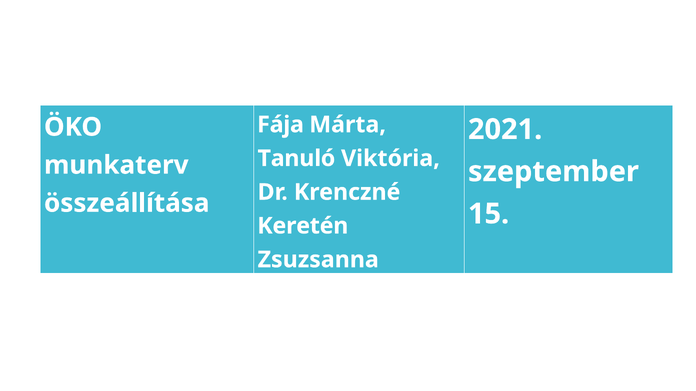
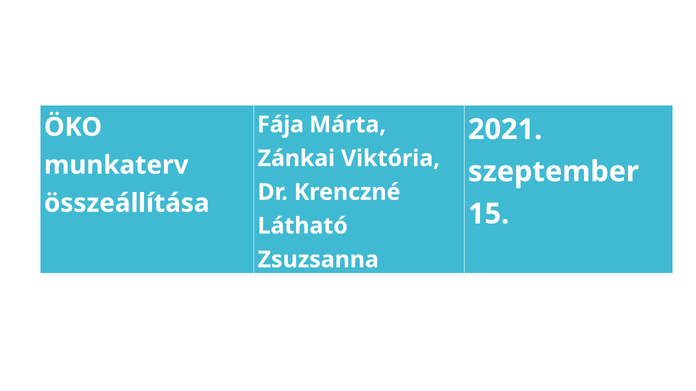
Tanuló: Tanuló -> Zánkai
Keretén: Keretén -> Látható
